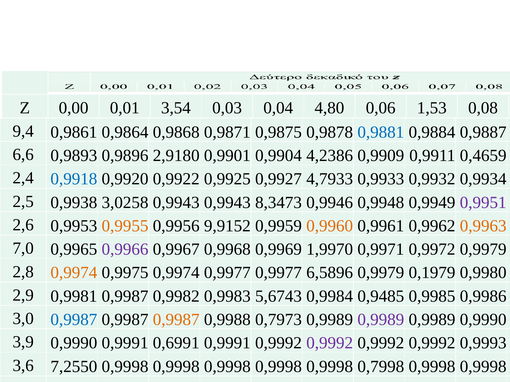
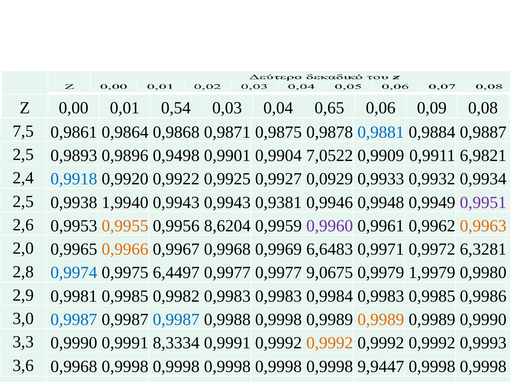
3,54: 3,54 -> 0,54
4,80: 4,80 -> 0,65
0,06 1,53: 1,53 -> 0,09
9,4: 9,4 -> 7,5
6,6 at (23, 155): 6,6 -> 2,5
2,9180: 2,9180 -> 0,9498
4,2386: 4,2386 -> 7,0522
0,4659: 0,4659 -> 6,9821
4,7933: 4,7933 -> 0,0929
3,0258: 3,0258 -> 1,9940
8,3473: 8,3473 -> 0,9381
9,9152: 9,9152 -> 8,6204
0,9960 colour: orange -> purple
7,0: 7,0 -> 2,0
0,9966 colour: purple -> orange
1,9970: 1,9970 -> 6,6483
0,9972 0,9979: 0,9979 -> 6,3281
0,9974 at (74, 273) colour: orange -> blue
0,9975 0,9974: 0,9974 -> 6,4497
6,5896: 6,5896 -> 9,0675
0,1979: 0,1979 -> 1,9979
0,9981 0,9987: 0,9987 -> 0,9985
0,9983 5,6743: 5,6743 -> 0,9983
0,9984 0,9485: 0,9485 -> 0,9983
0,9987 at (176, 320) colour: orange -> blue
0,9988 0,7973: 0,7973 -> 0,9998
0,9989 at (381, 320) colour: purple -> orange
3,9: 3,9 -> 3,3
0,6991: 0,6991 -> 8,3334
0,9992 at (330, 343) colour: purple -> orange
3,6 7,2550: 7,2550 -> 0,9968
0,7998: 0,7998 -> 9,9447
